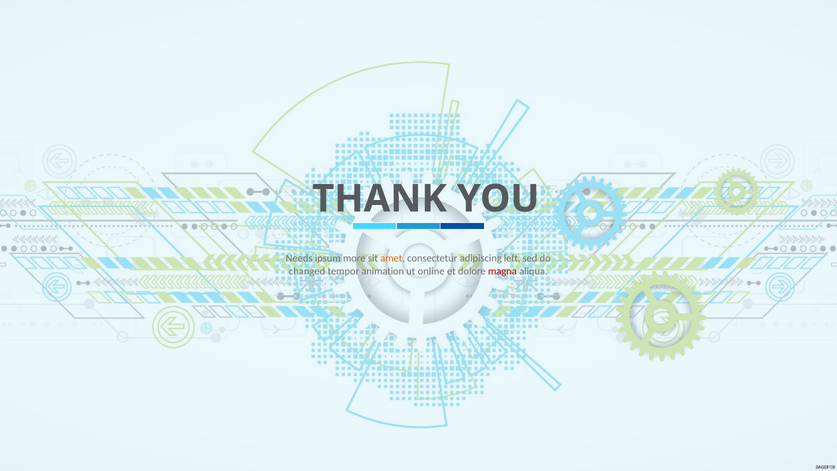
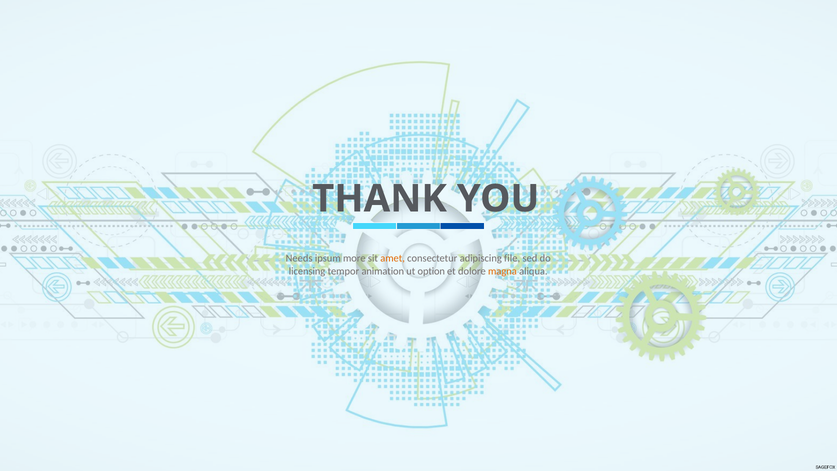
left: left -> file
changed: changed -> licensing
online: online -> option
magna colour: red -> orange
